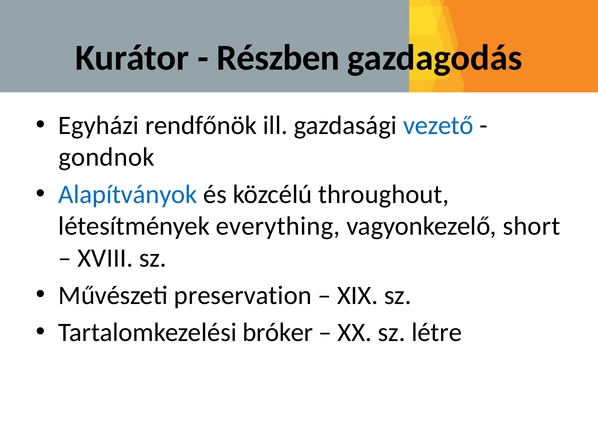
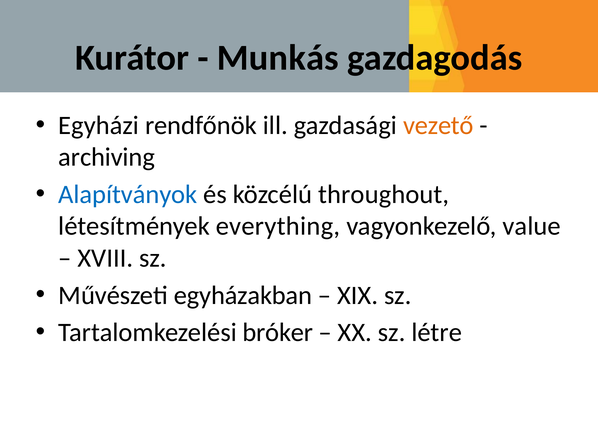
Részben: Részben -> Munkás
vezető colour: blue -> orange
gondnok: gondnok -> archiving
short: short -> value
preservation: preservation -> egyházakban
